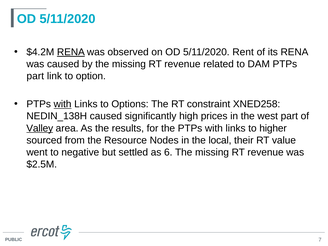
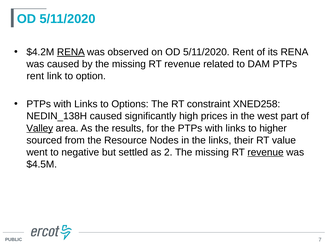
part at (35, 76): part -> rent
with at (63, 104) underline: present -> none
the local: local -> links
6: 6 -> 2
revenue at (265, 152) underline: none -> present
$2.5M: $2.5M -> $4.5M
